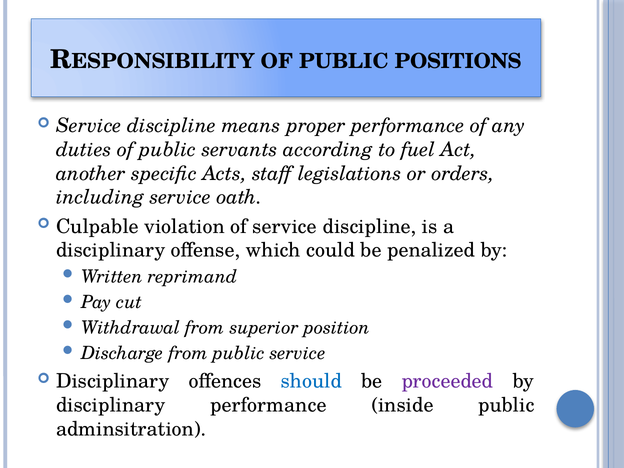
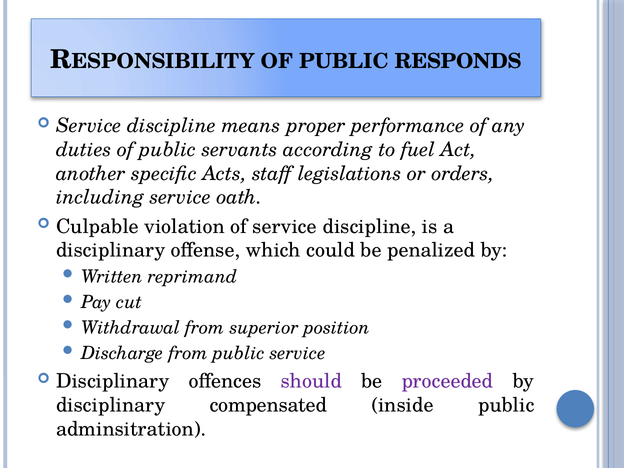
POSITIONS: POSITIONS -> RESPONDS
should colour: blue -> purple
disciplinary performance: performance -> compensated
